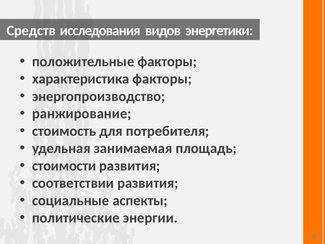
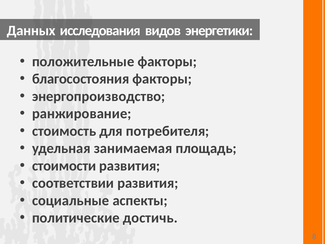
Средств: Средств -> Данных
характеристика: характеристика -> благосостояния
энергии: энергии -> достичь
